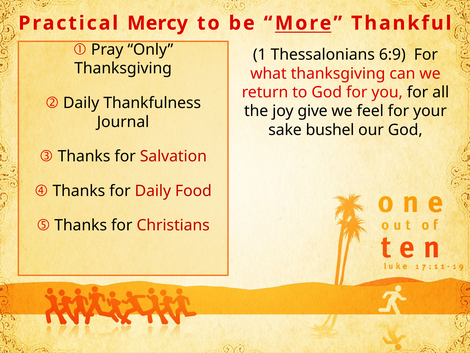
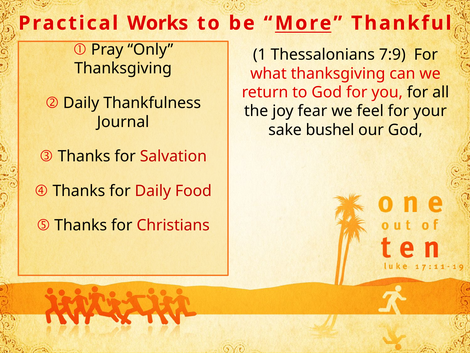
Mercy: Mercy -> Works
6:9: 6:9 -> 7:9
give: give -> fear
